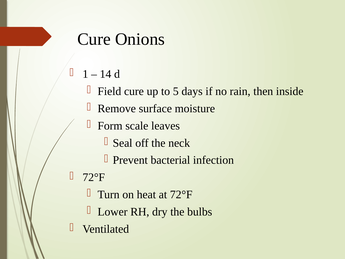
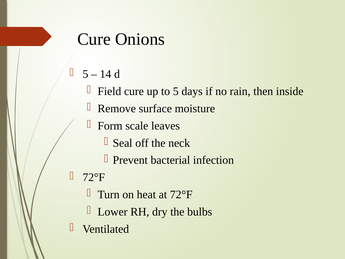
1 at (85, 74): 1 -> 5
